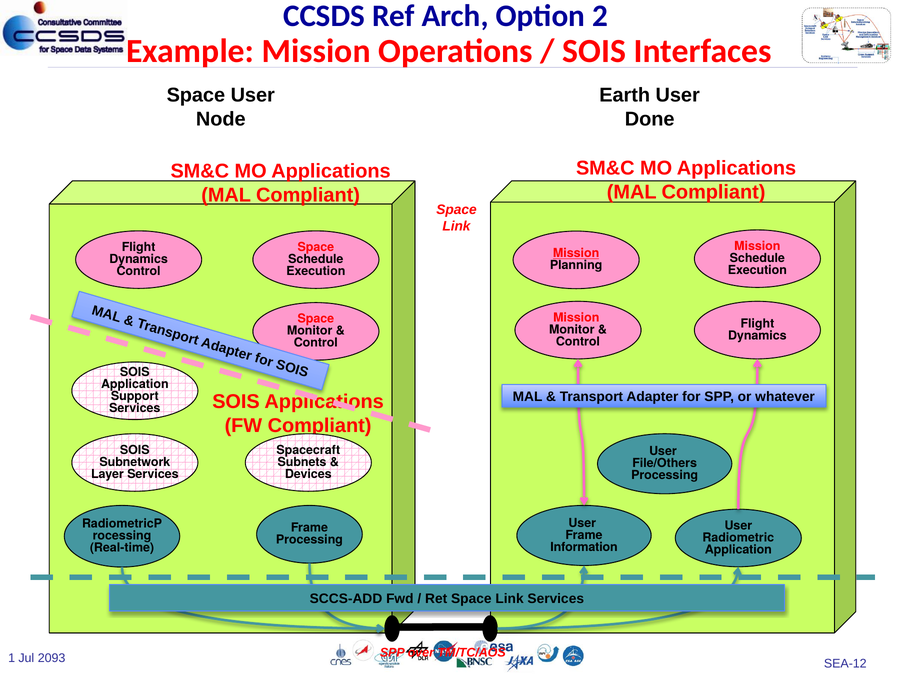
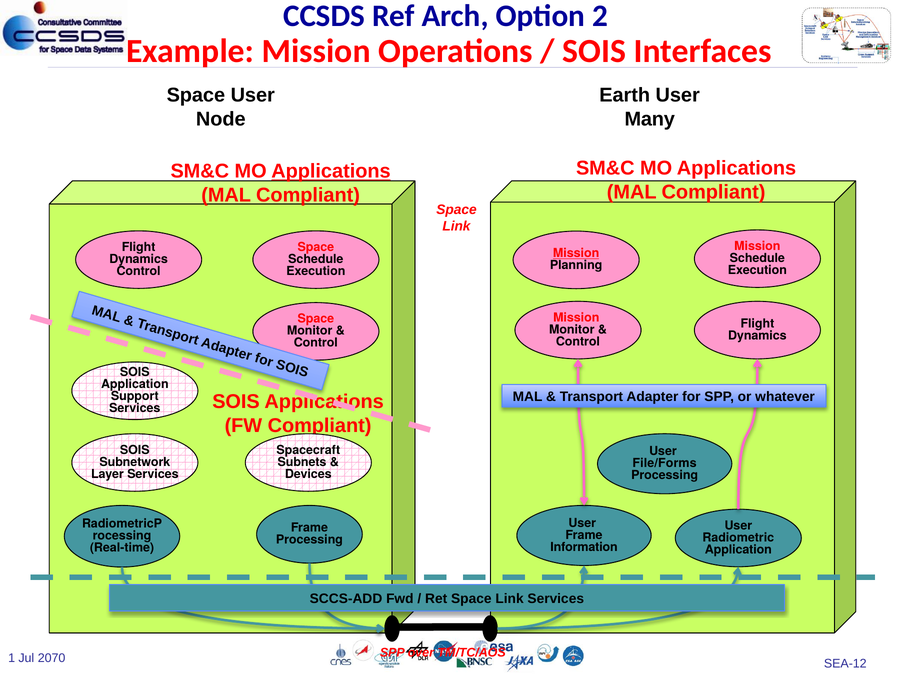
Done: Done -> Many
Applications at (331, 171) underline: none -> present
File/Others: File/Others -> File/Forms
2093: 2093 -> 2070
